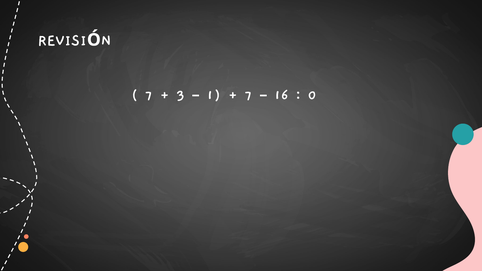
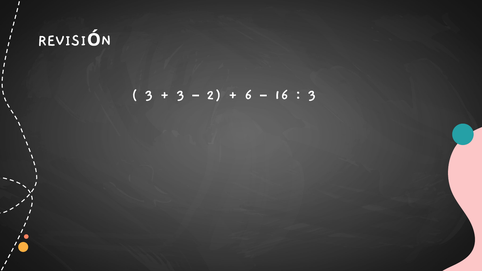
7 at (149, 95): 7 -> 3
1: 1 -> 2
7 at (248, 95): 7 -> 6
0 at (312, 95): 0 -> 3
